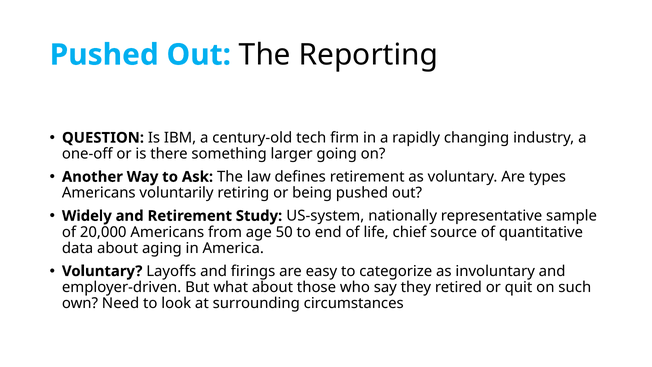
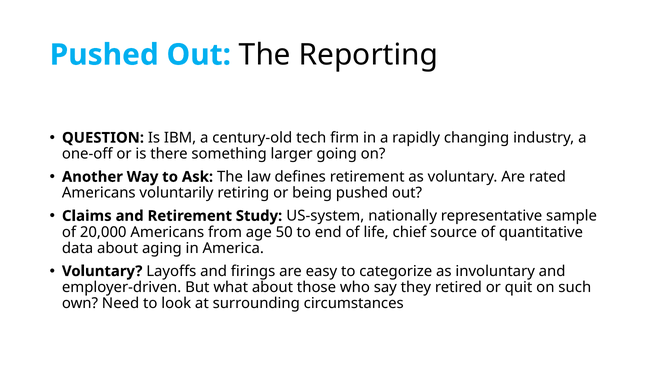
types: types -> rated
Widely: Widely -> Claims
